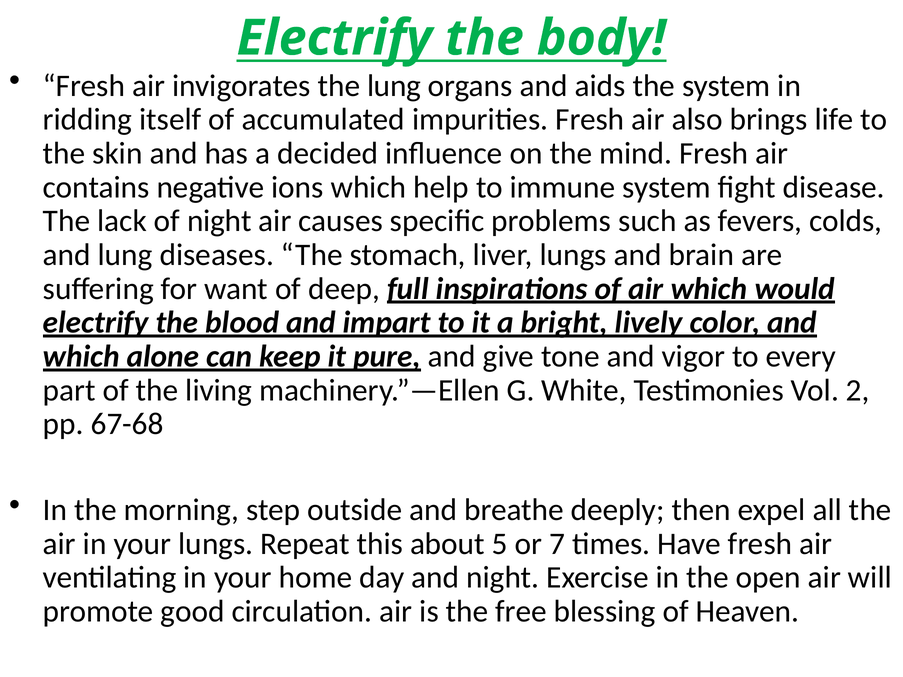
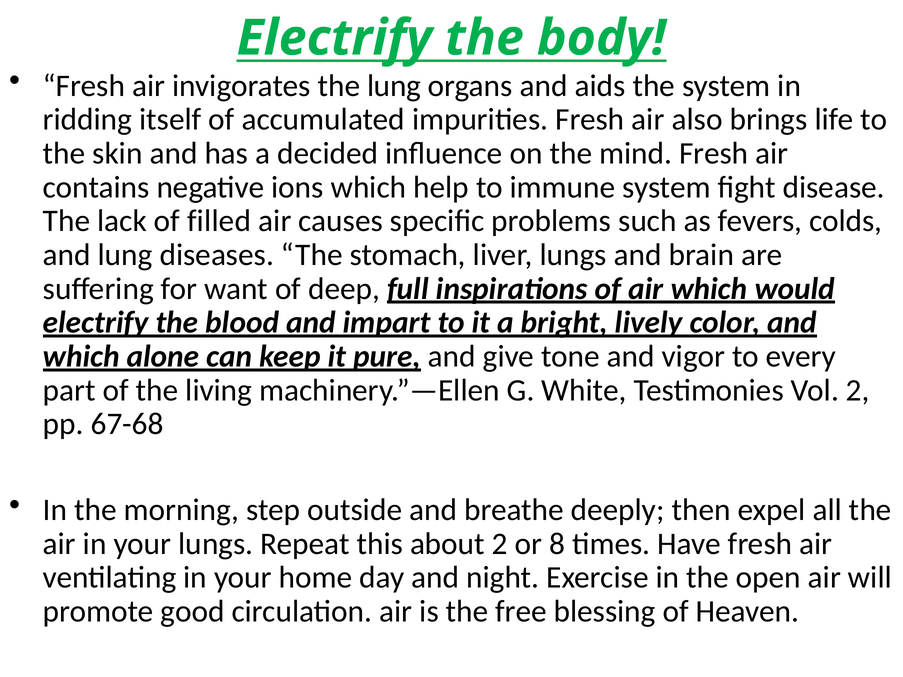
of night: night -> filled
about 5: 5 -> 2
7: 7 -> 8
